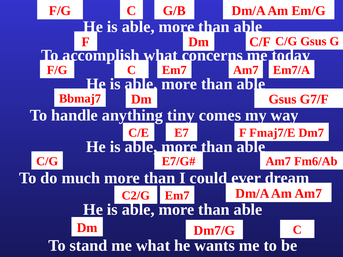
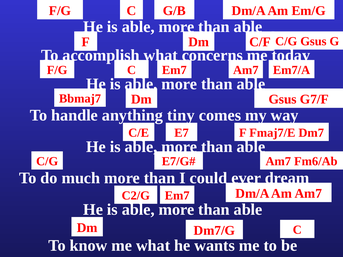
stand: stand -> know
